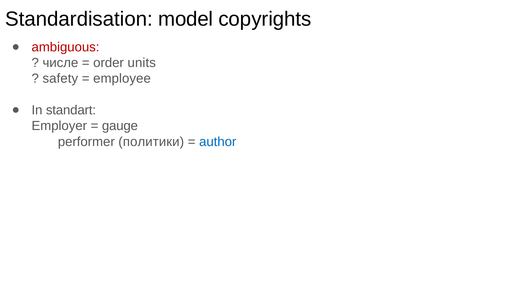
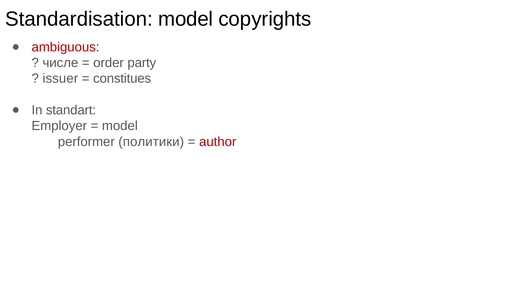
units: units -> party
safety: safety -> issuer
employee: employee -> constitues
gauge at (120, 126): gauge -> model
author colour: blue -> red
